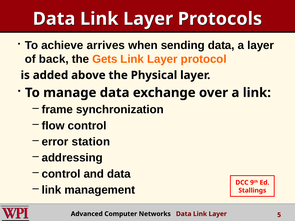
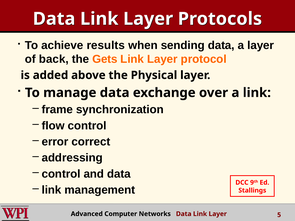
arrives: arrives -> results
station: station -> correct
